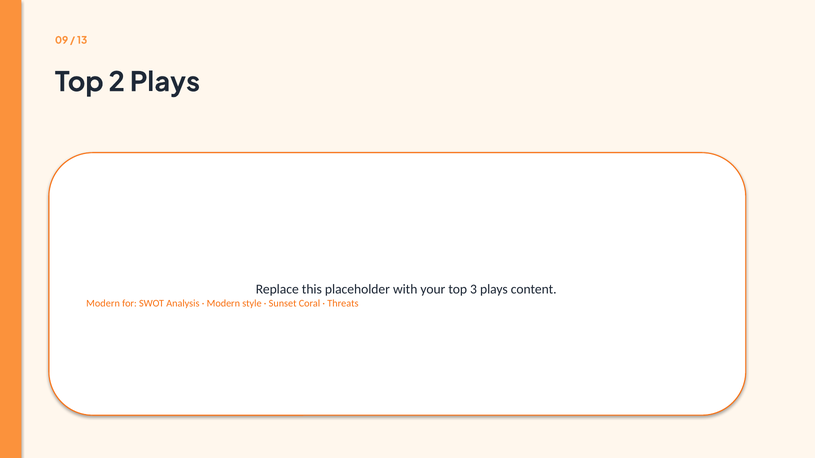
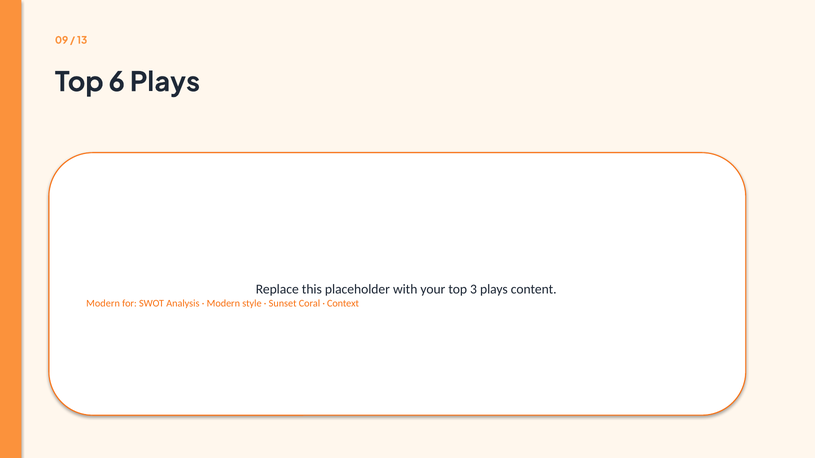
2: 2 -> 6
Threats: Threats -> Context
